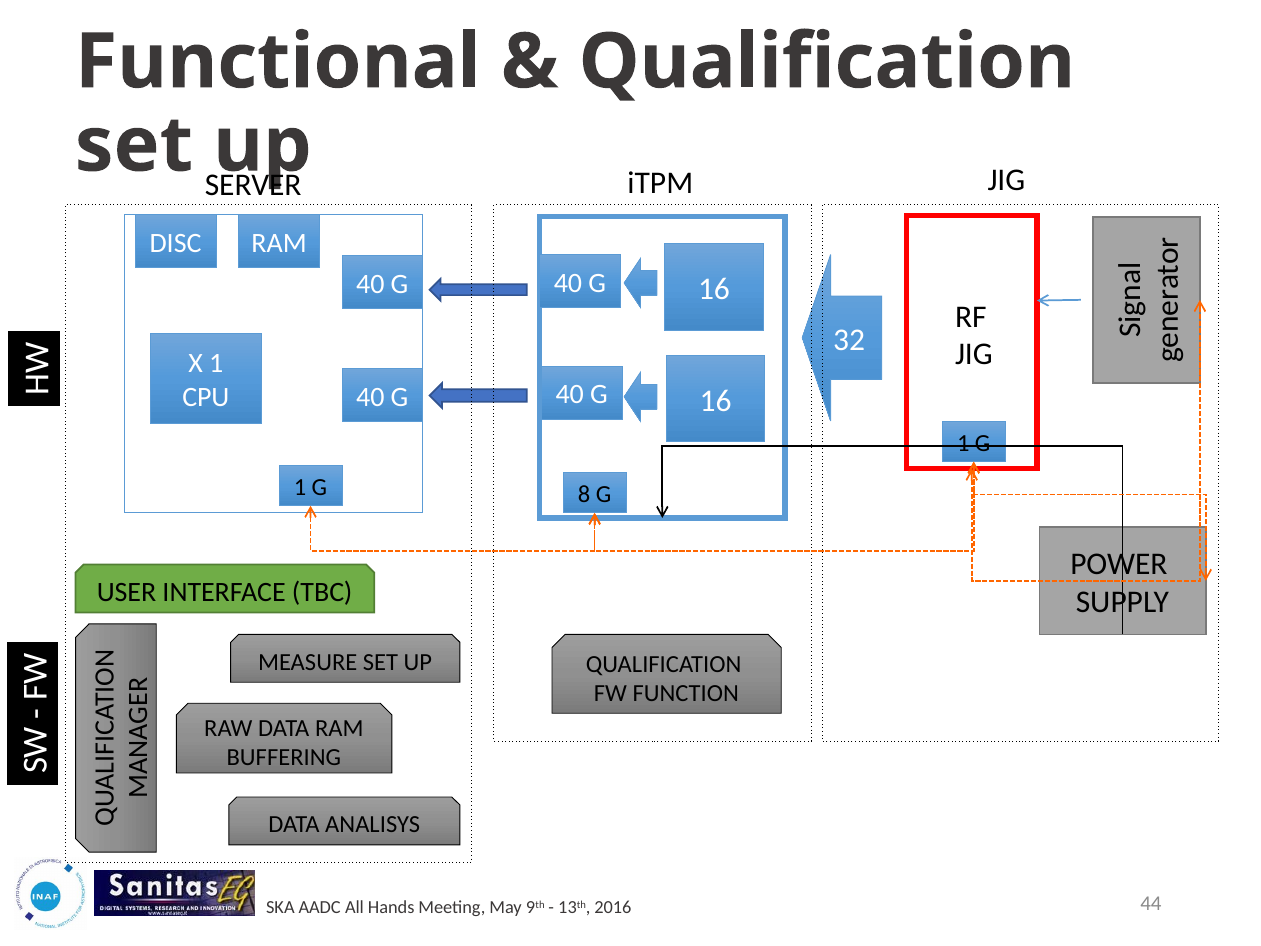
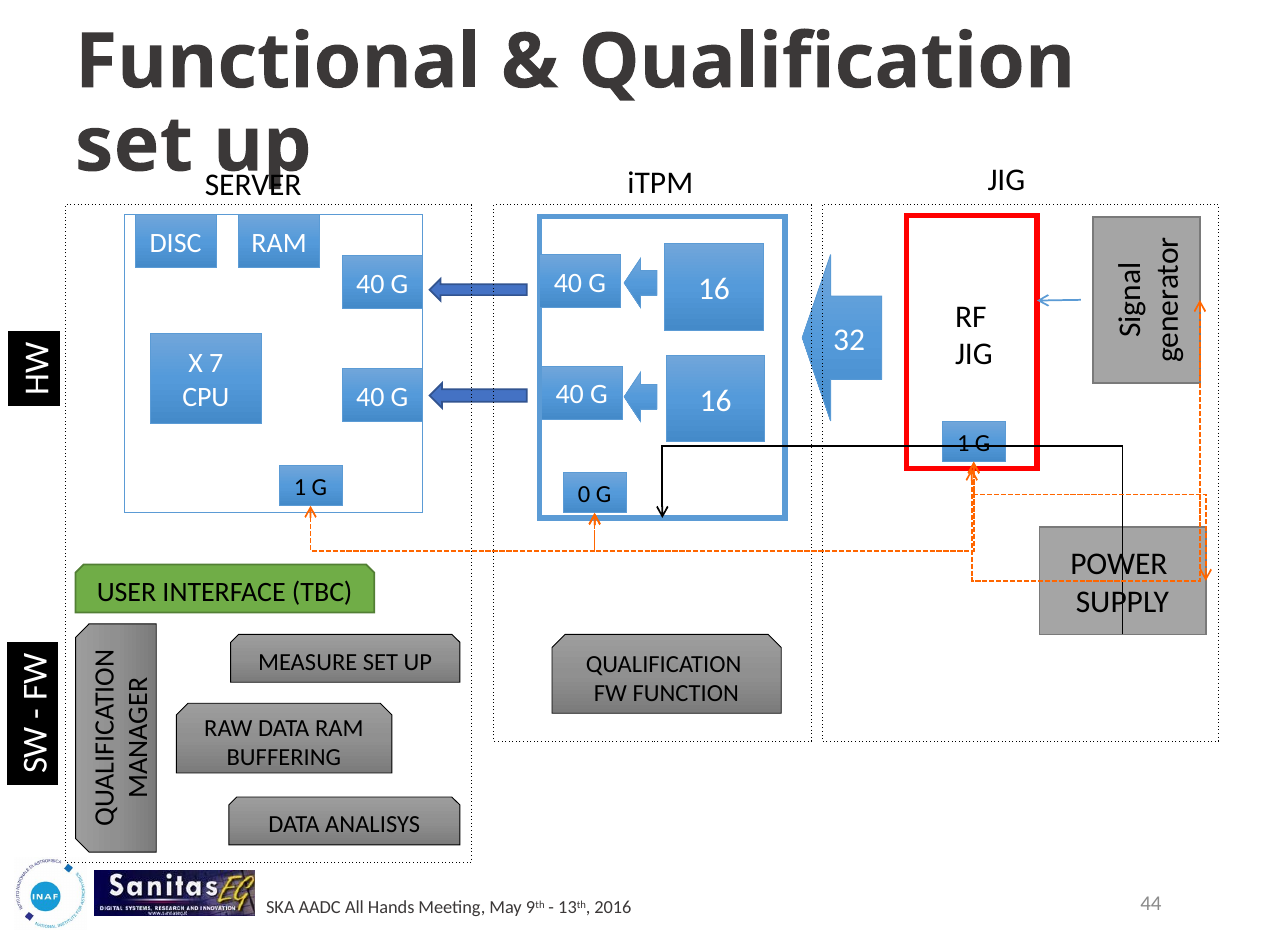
X 1: 1 -> 7
8: 8 -> 0
